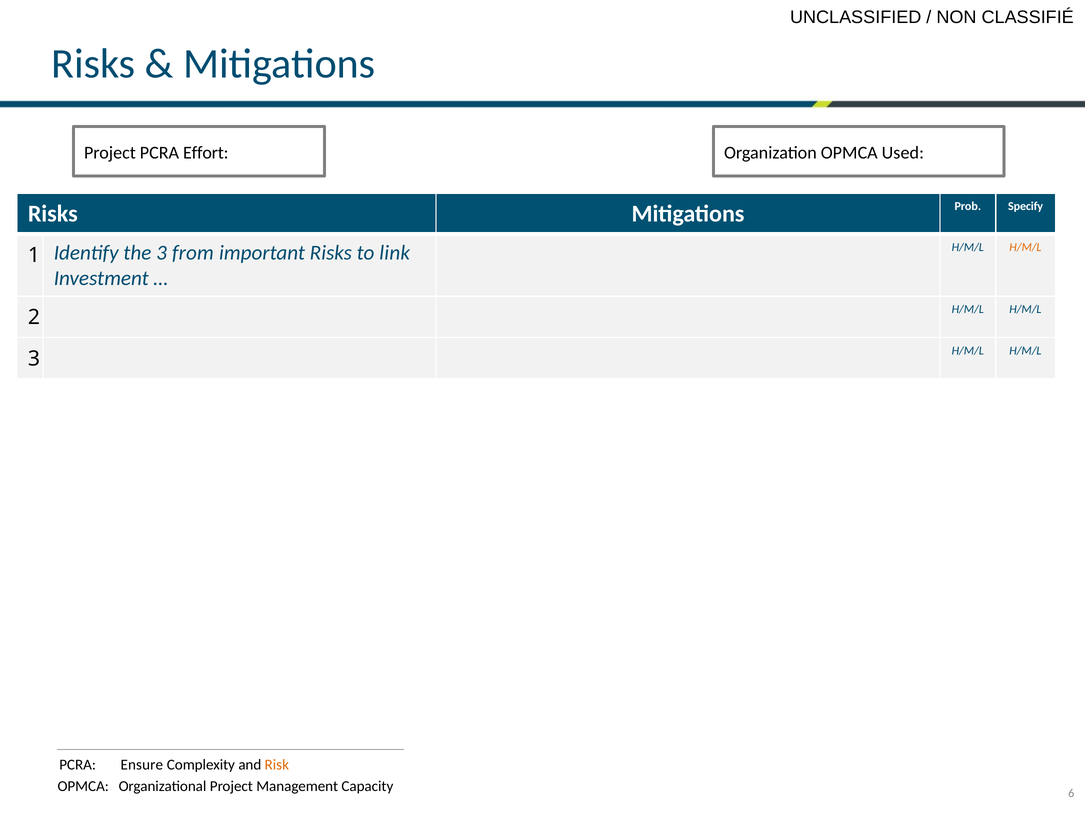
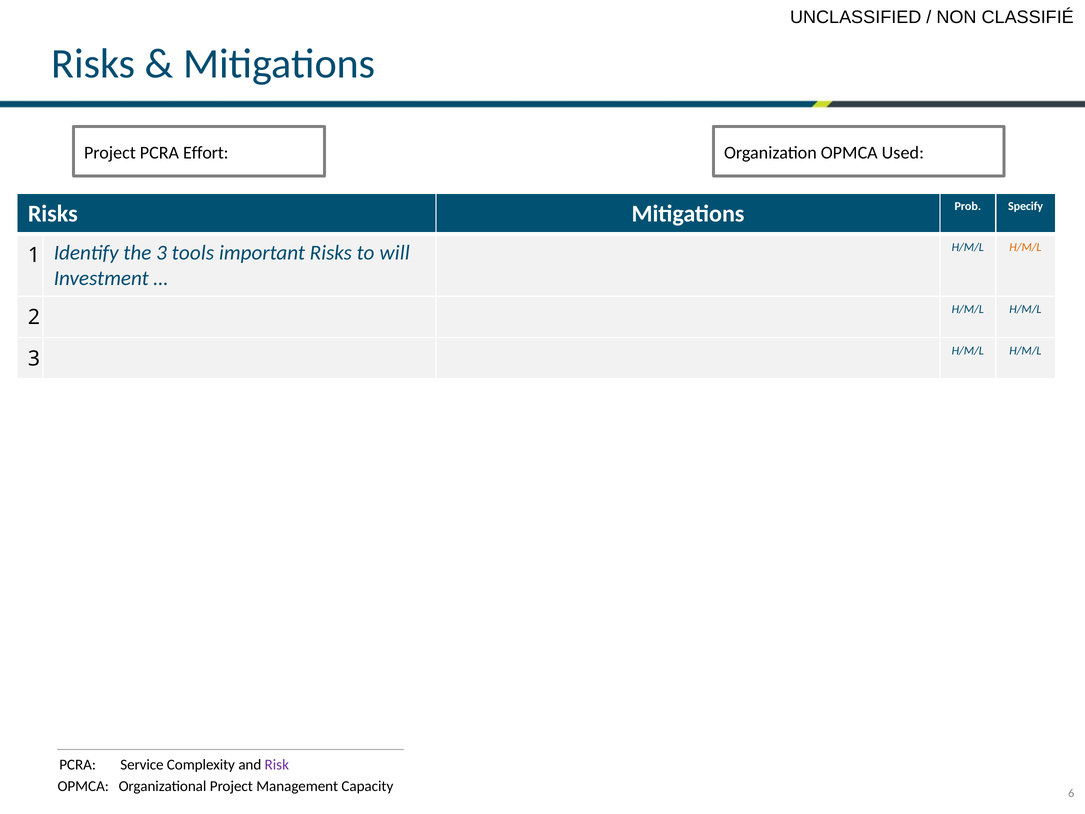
from: from -> tools
link: link -> will
Ensure: Ensure -> Service
Risk colour: orange -> purple
